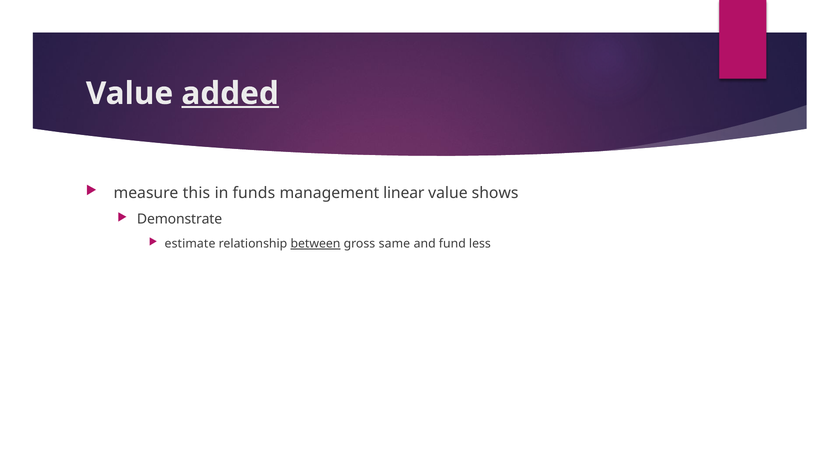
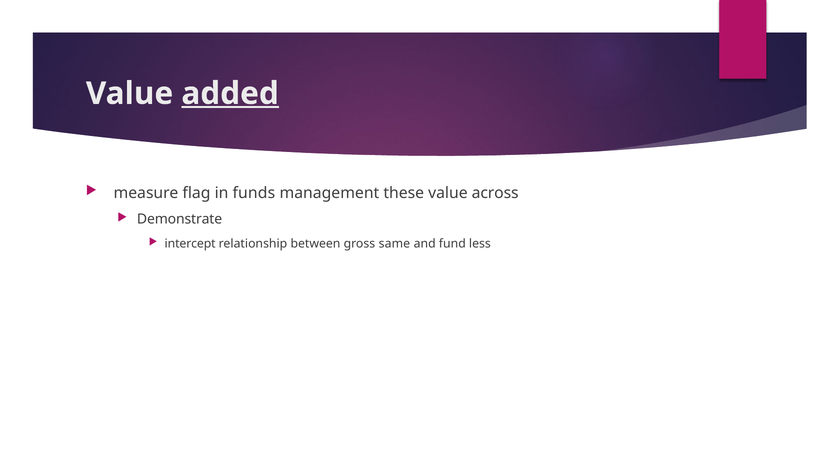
this: this -> flag
linear: linear -> these
shows: shows -> across
estimate: estimate -> intercept
between underline: present -> none
